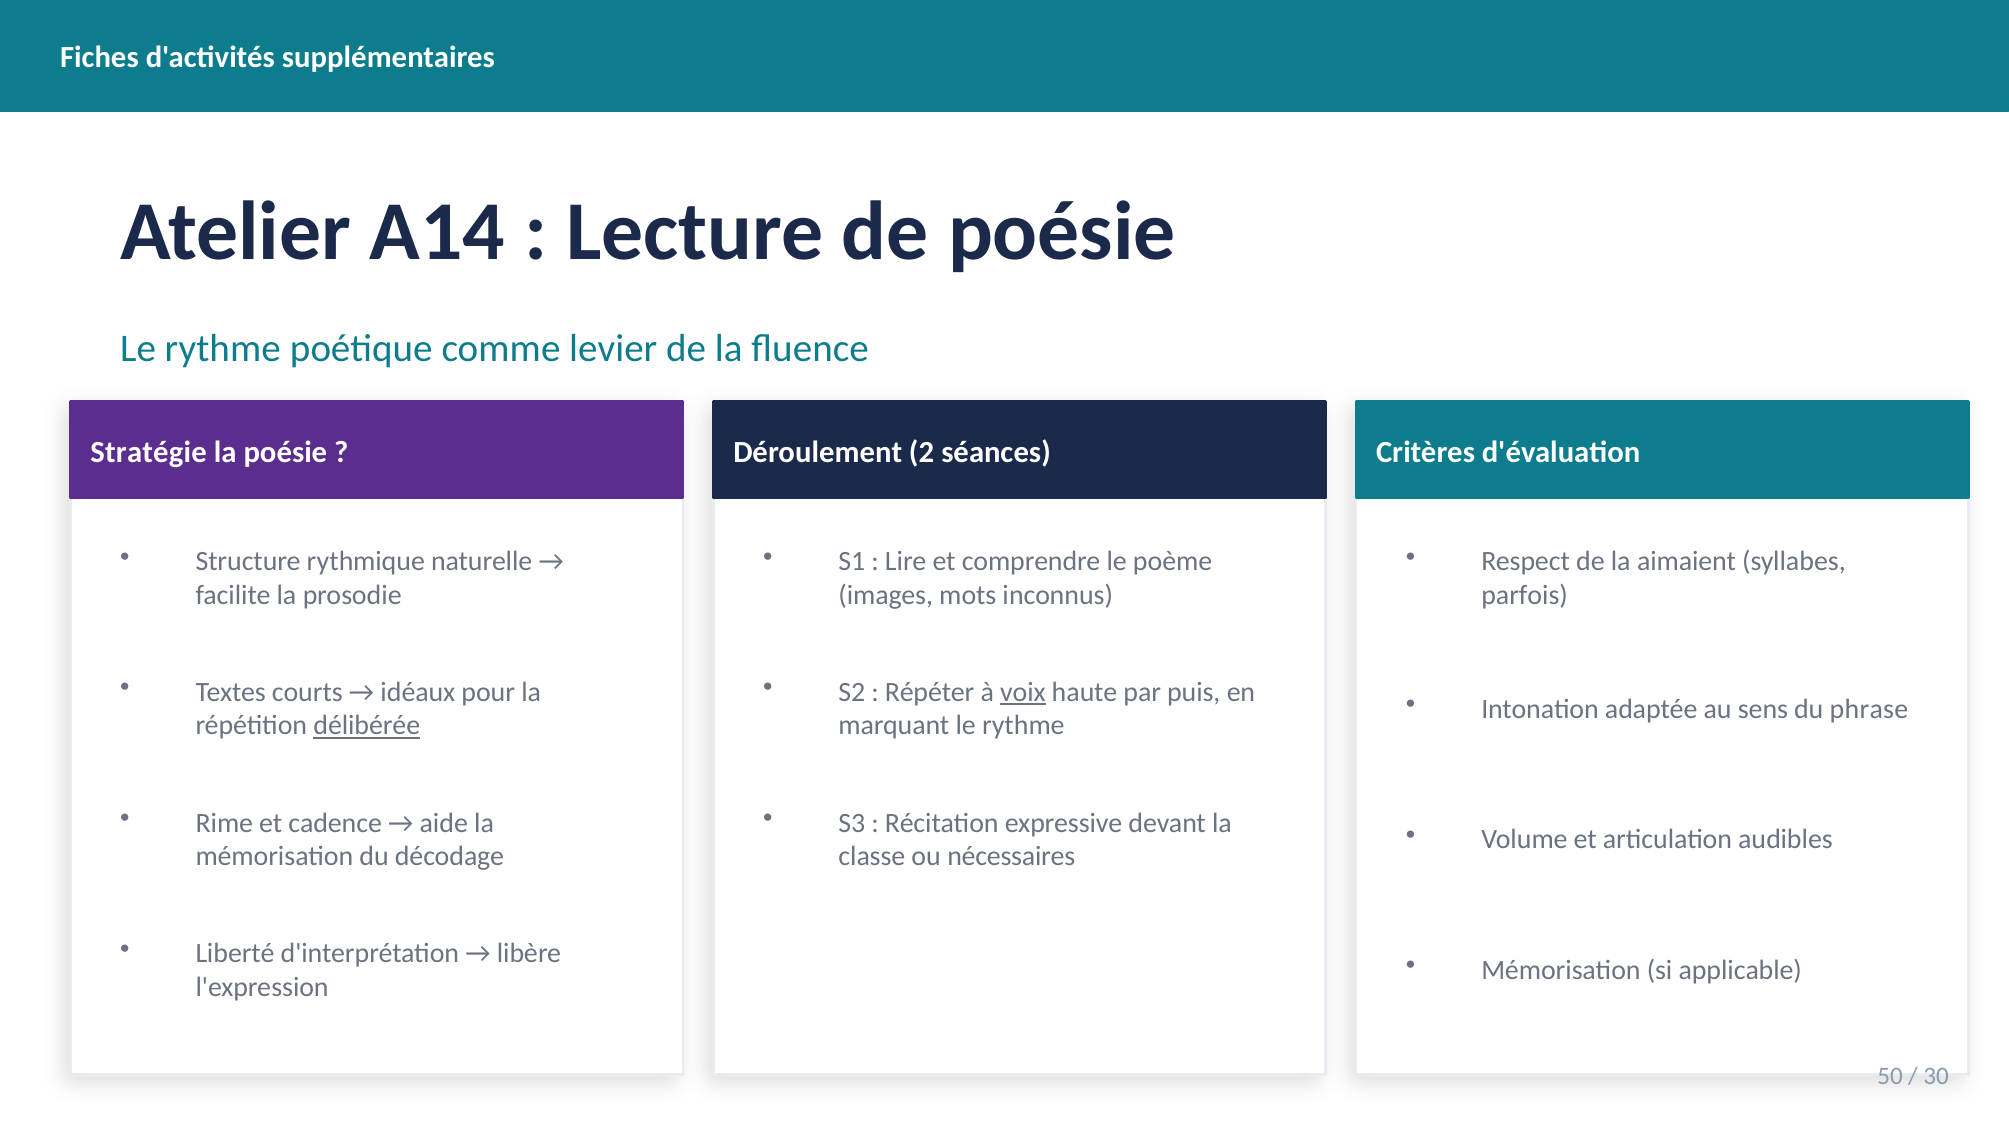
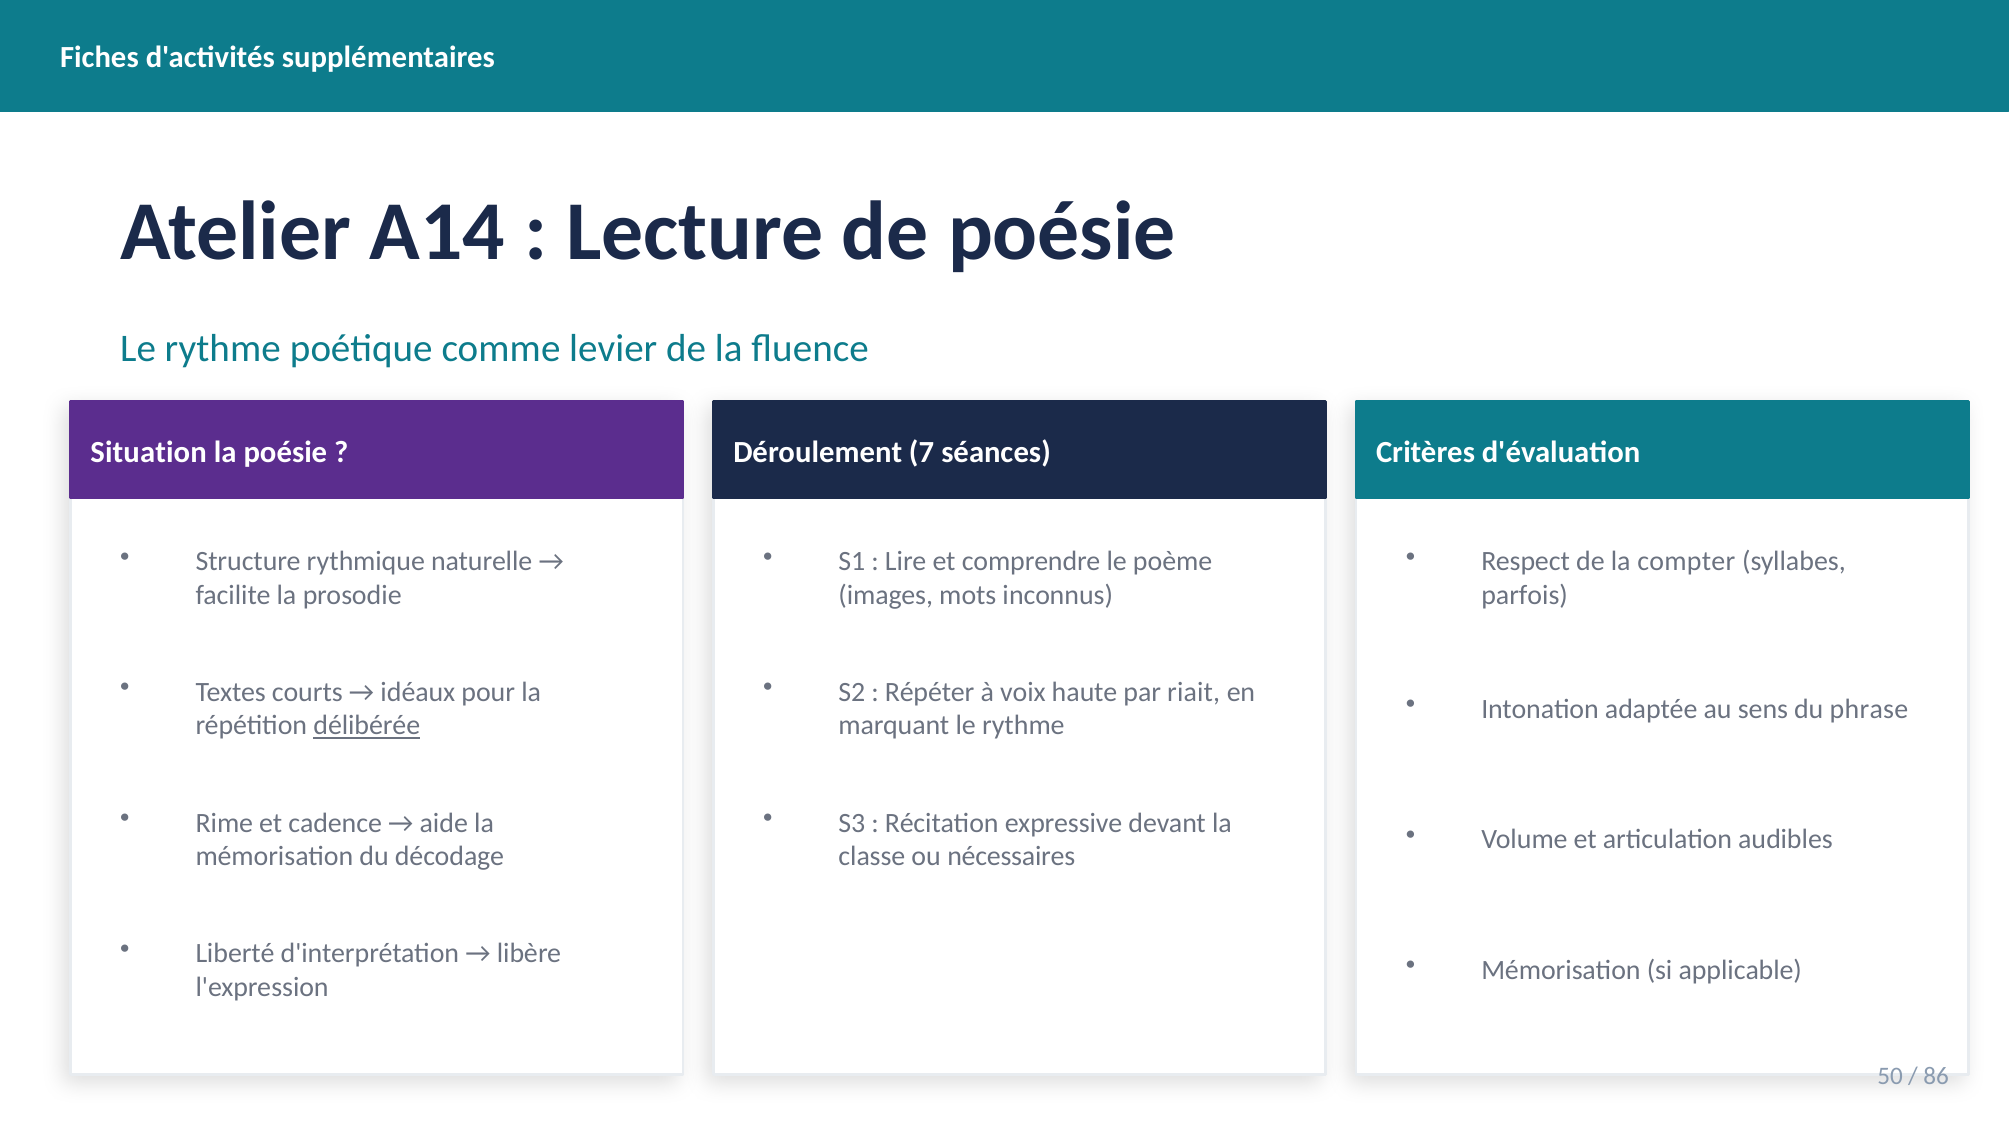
Stratégie: Stratégie -> Situation
2: 2 -> 7
aimaient: aimaient -> compter
voix underline: present -> none
puis: puis -> riait
30: 30 -> 86
